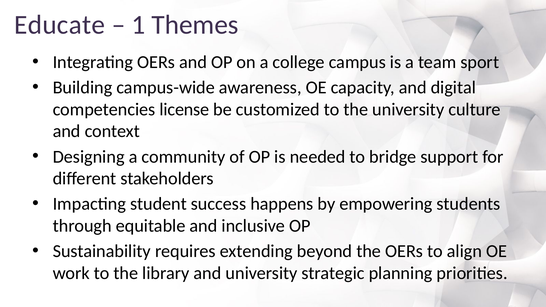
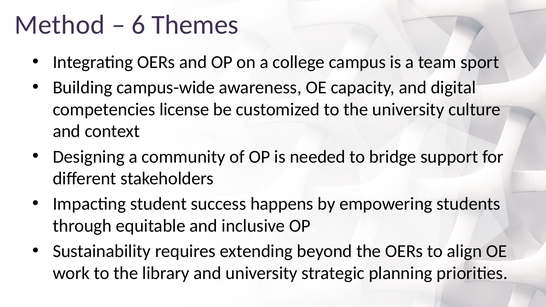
Educate: Educate -> Method
1: 1 -> 6
